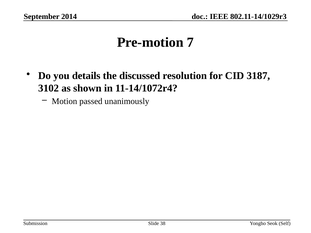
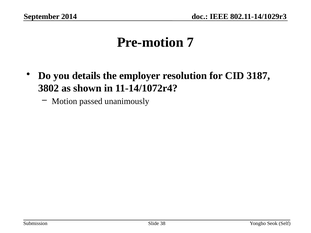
discussed: discussed -> employer
3102: 3102 -> 3802
